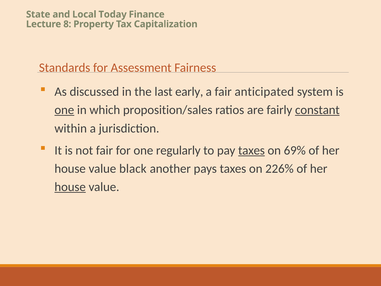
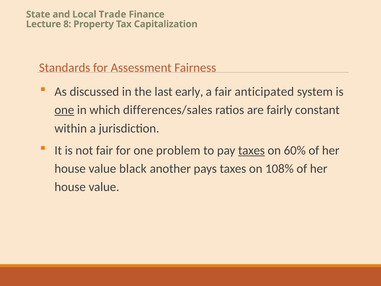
Today: Today -> Trade
proposition/sales: proposition/sales -> differences/sales
constant underline: present -> none
regularly: regularly -> problem
69%: 69% -> 60%
226%: 226% -> 108%
house at (70, 187) underline: present -> none
